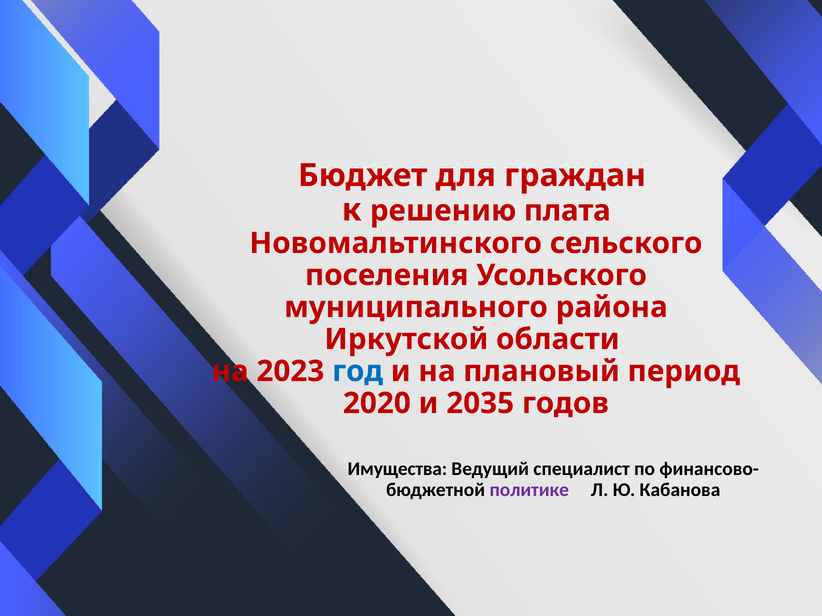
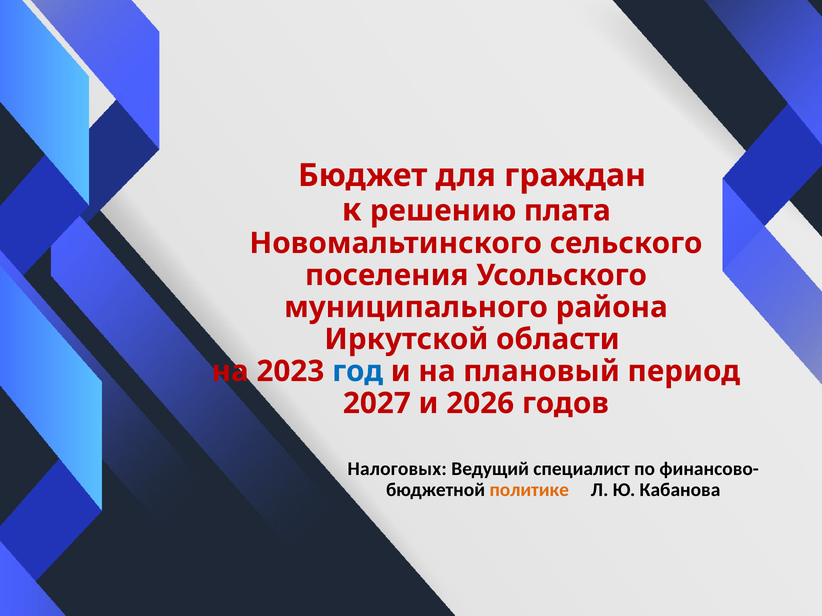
2020: 2020 -> 2027
2035: 2035 -> 2026
Имущества: Имущества -> Налоговых
политике colour: purple -> orange
